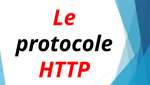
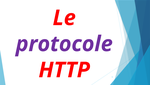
protocole colour: black -> purple
